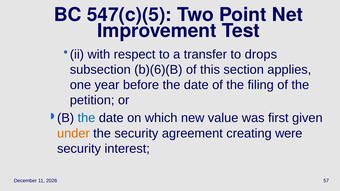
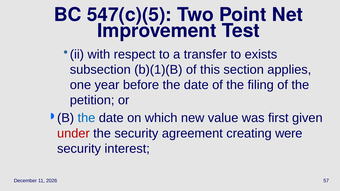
drops: drops -> exists
b)(6)(B: b)(6)(B -> b)(1)(B
under colour: orange -> red
